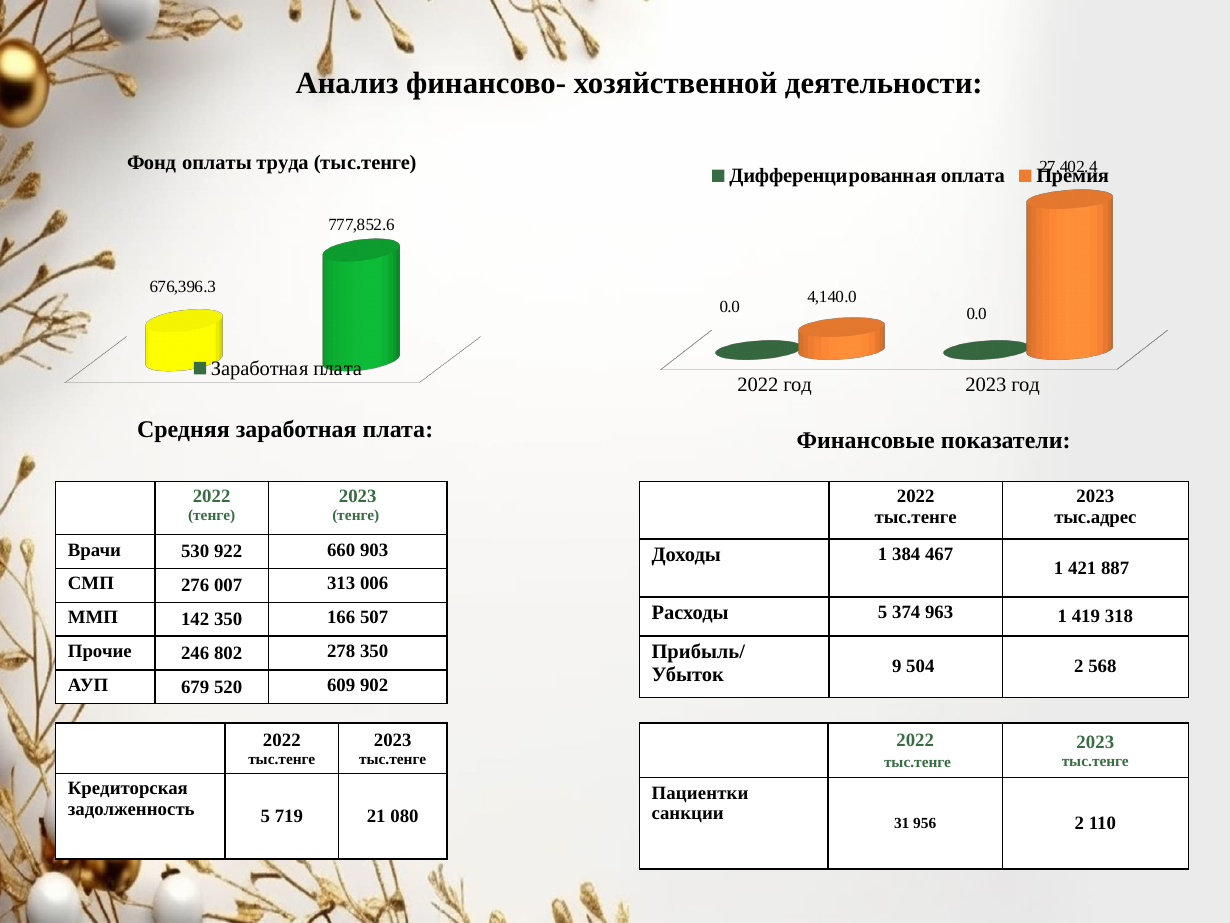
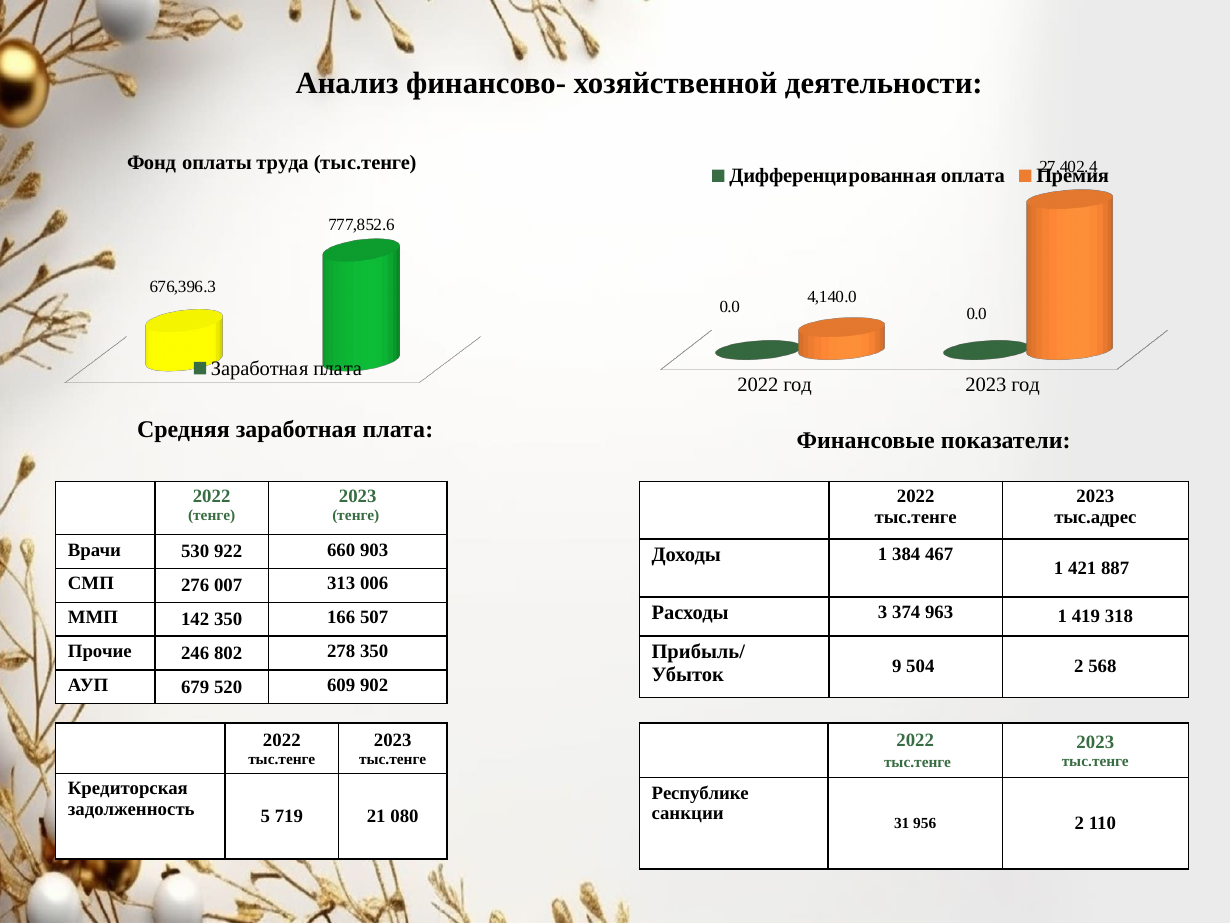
Расходы 5: 5 -> 3
Пациентки: Пациентки -> Республике
